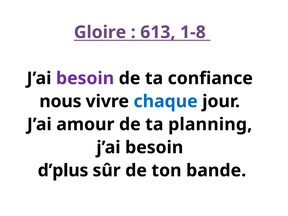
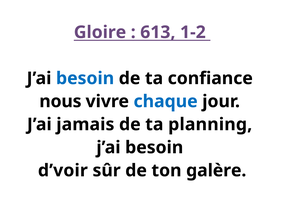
1-8: 1-8 -> 1-2
besoin at (85, 78) colour: purple -> blue
amour: amour -> jamais
d’plus: d’plus -> d’voir
bande: bande -> galère
